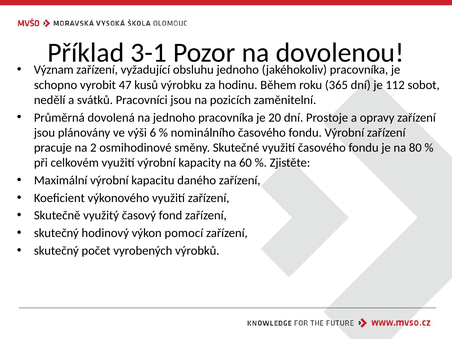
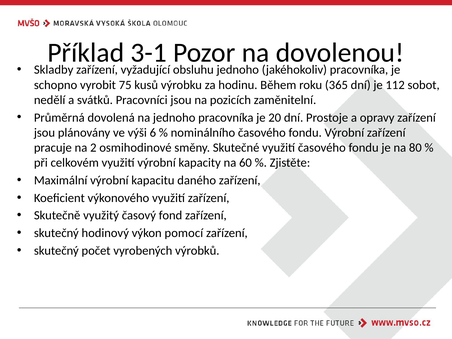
Význam: Význam -> Skladby
47: 47 -> 75
